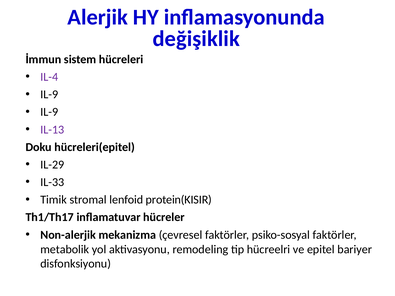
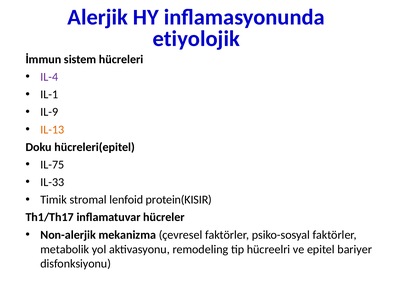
değişiklik: değişiklik -> etiyolojik
IL-9 at (49, 95): IL-9 -> IL-1
IL-13 colour: purple -> orange
IL-29: IL-29 -> IL-75
